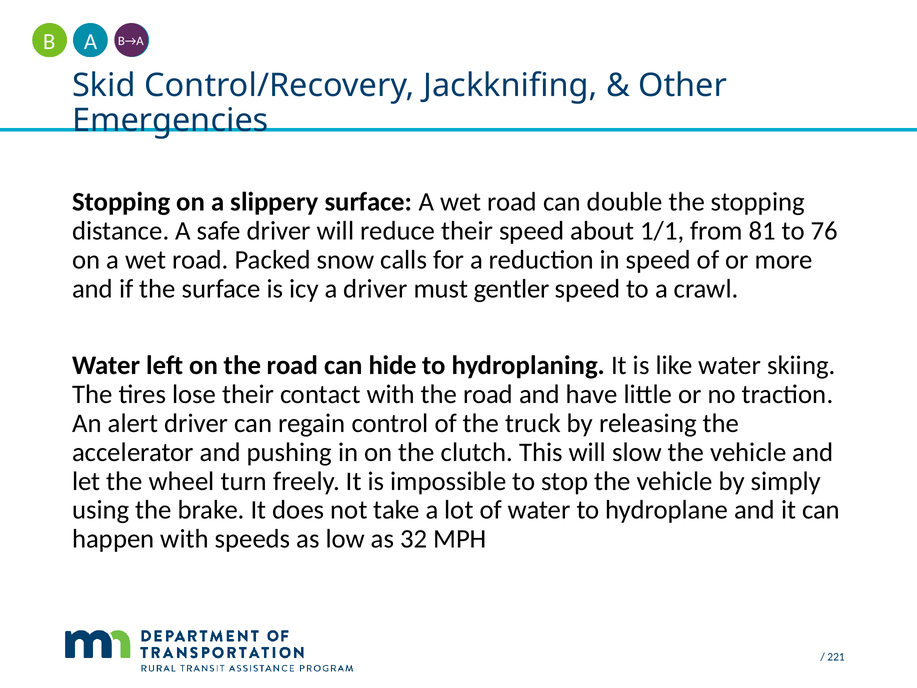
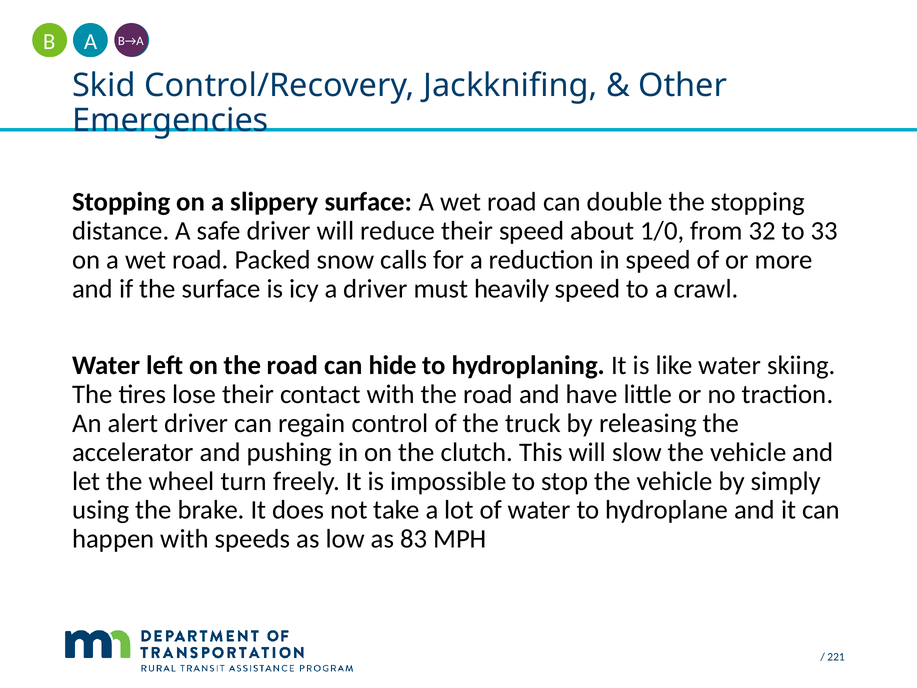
1/1: 1/1 -> 1/0
81: 81 -> 32
76: 76 -> 33
gentler: gentler -> heavily
32: 32 -> 83
